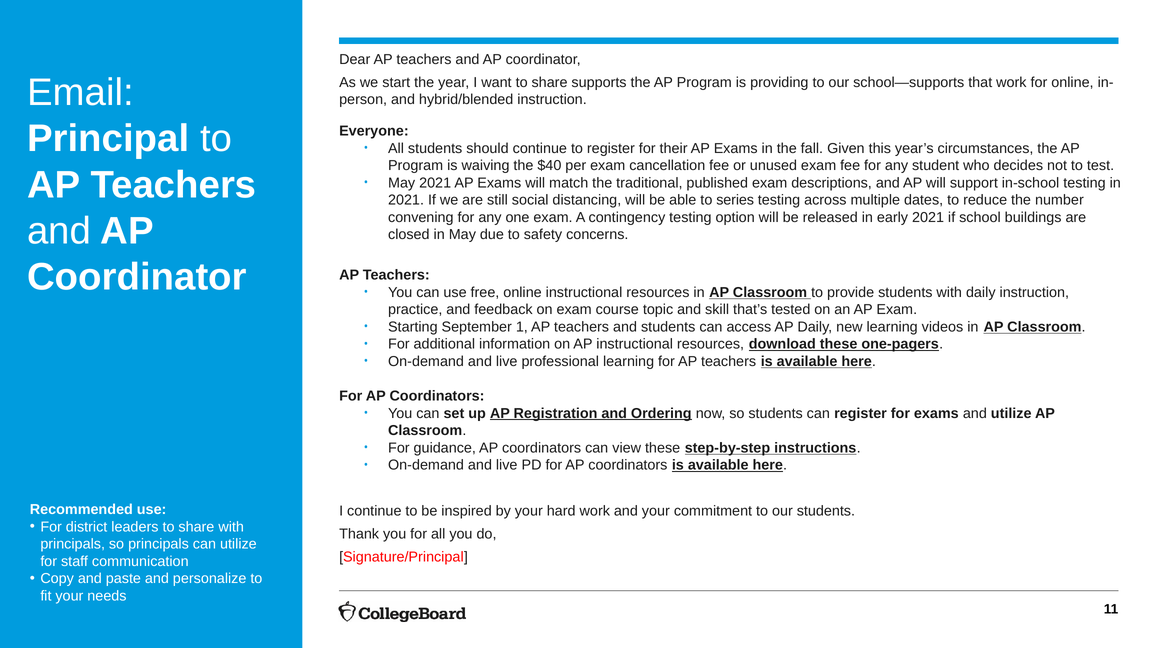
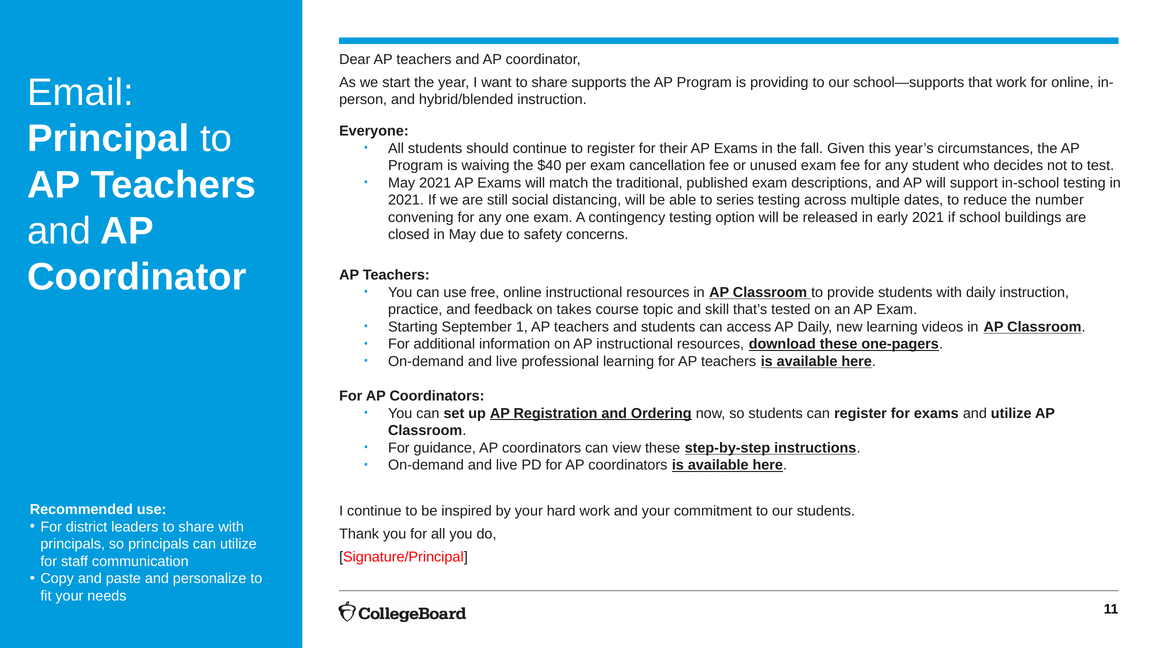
on exam: exam -> takes
